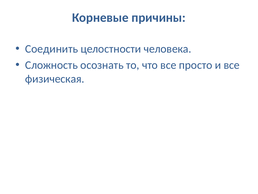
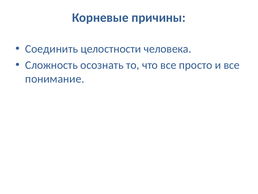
физическая: физическая -> понимание
